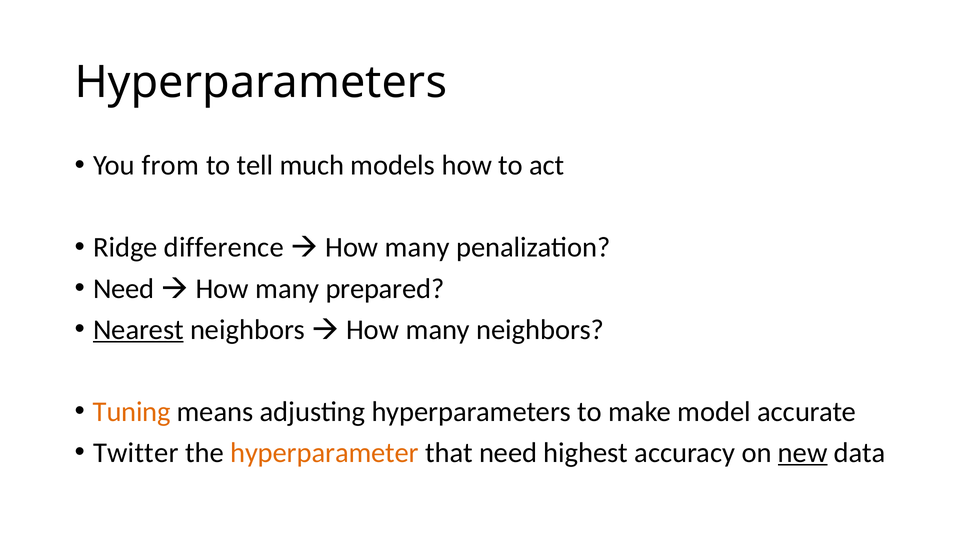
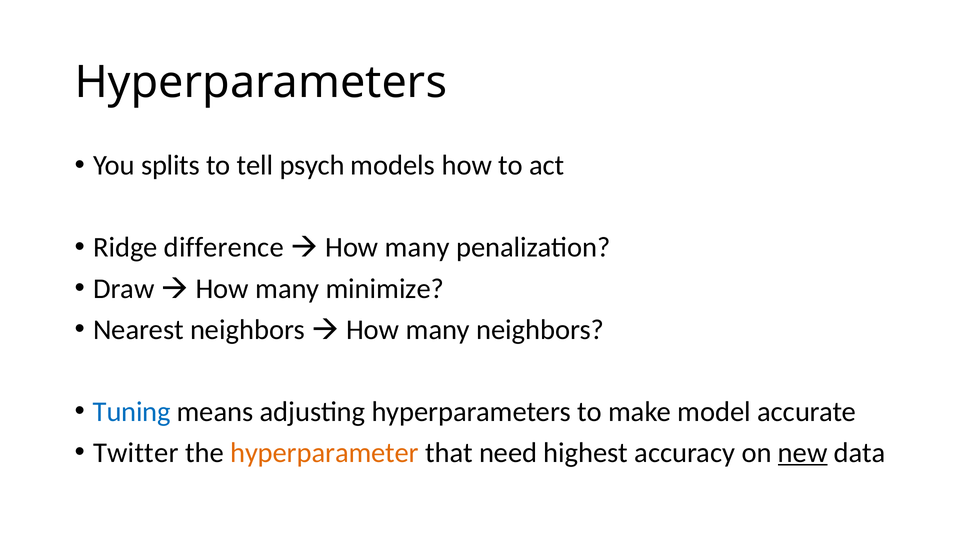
from: from -> splits
much: much -> psych
Need at (124, 289): Need -> Draw
prepared: prepared -> minimize
Nearest underline: present -> none
Tuning colour: orange -> blue
